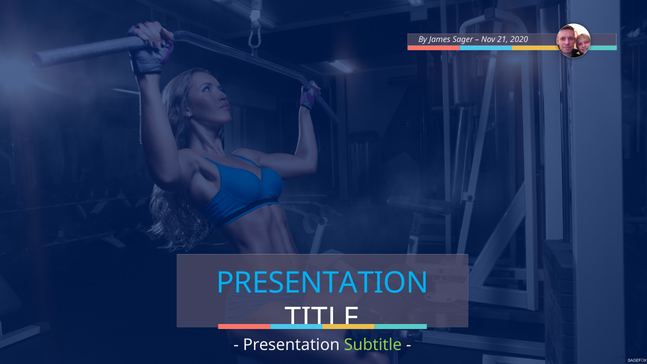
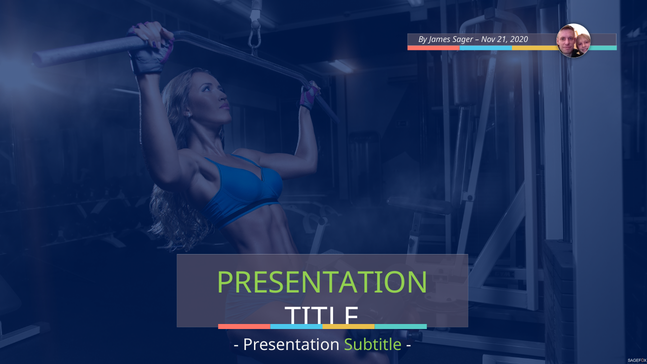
PRESENTATION at (323, 283) colour: light blue -> light green
